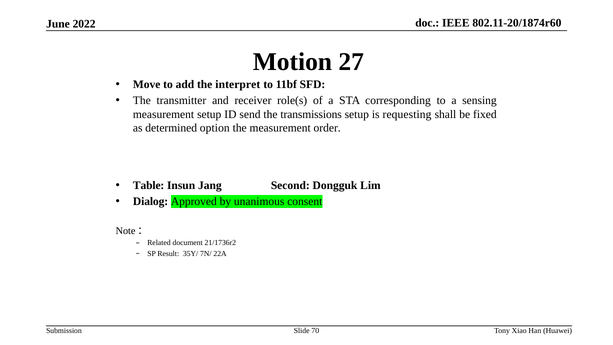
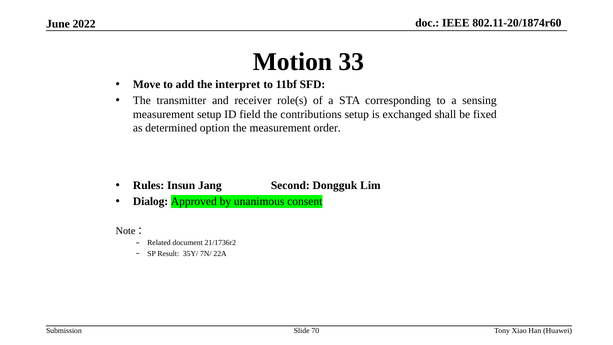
27: 27 -> 33
send: send -> field
transmissions: transmissions -> contributions
requesting: requesting -> exchanged
Table: Table -> Rules
